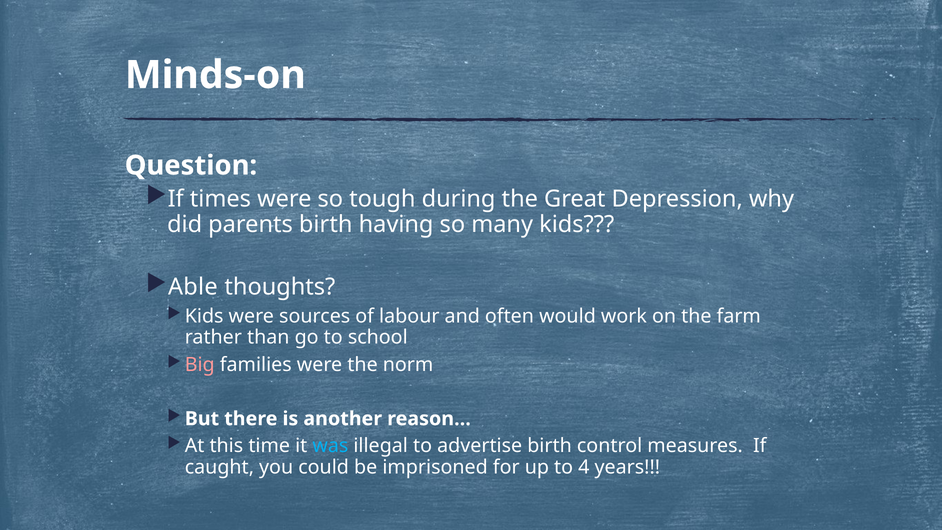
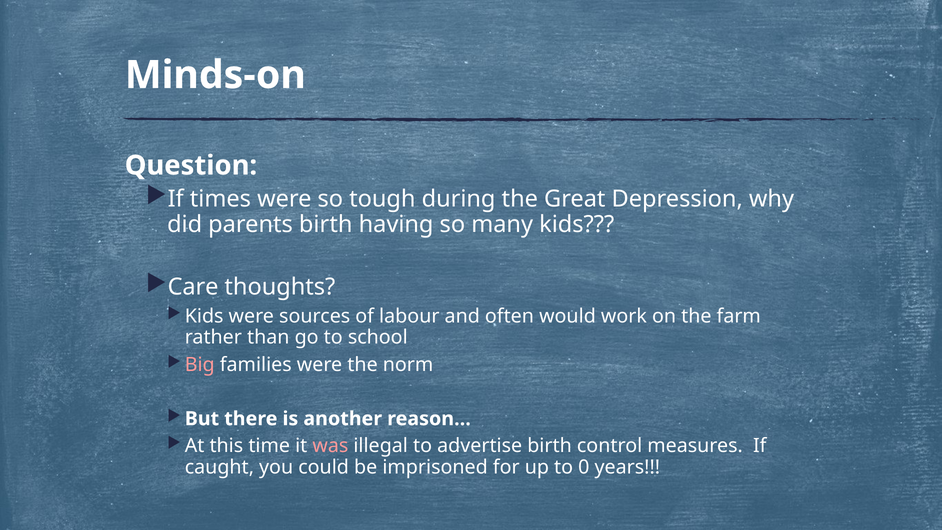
Able: Able -> Care
was colour: light blue -> pink
4: 4 -> 0
